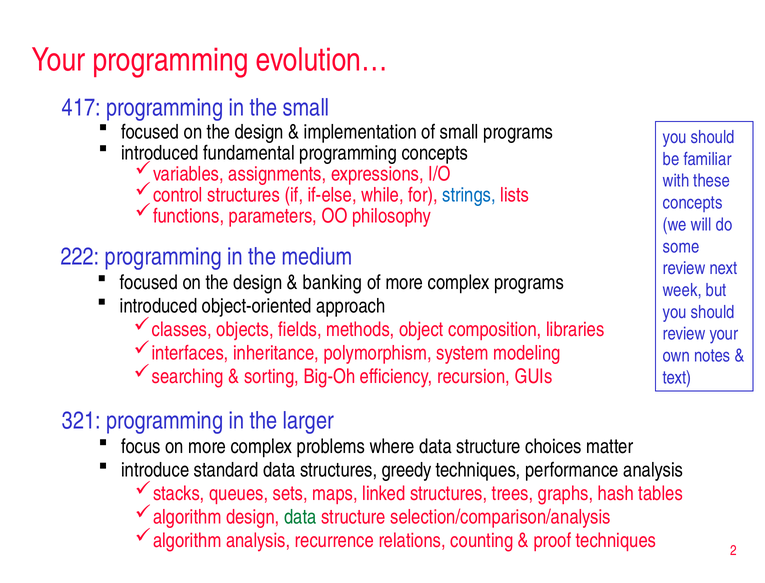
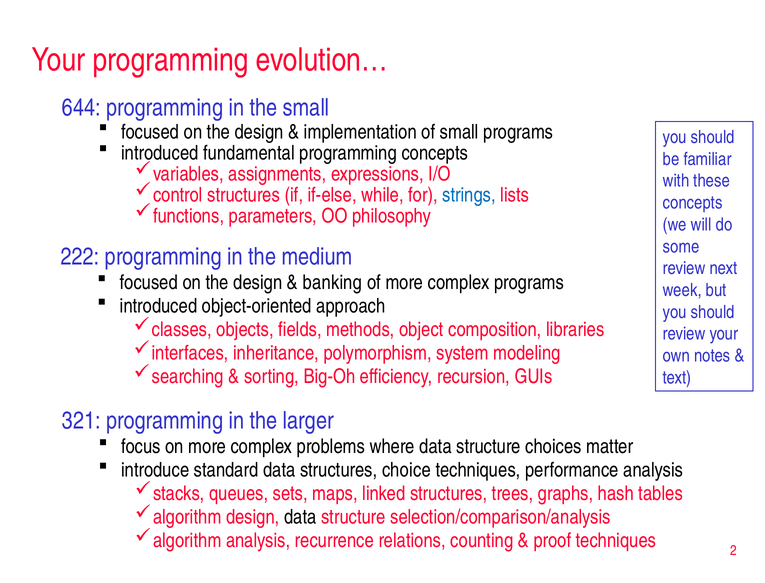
417: 417 -> 644
greedy: greedy -> choice
data at (300, 517) colour: green -> black
